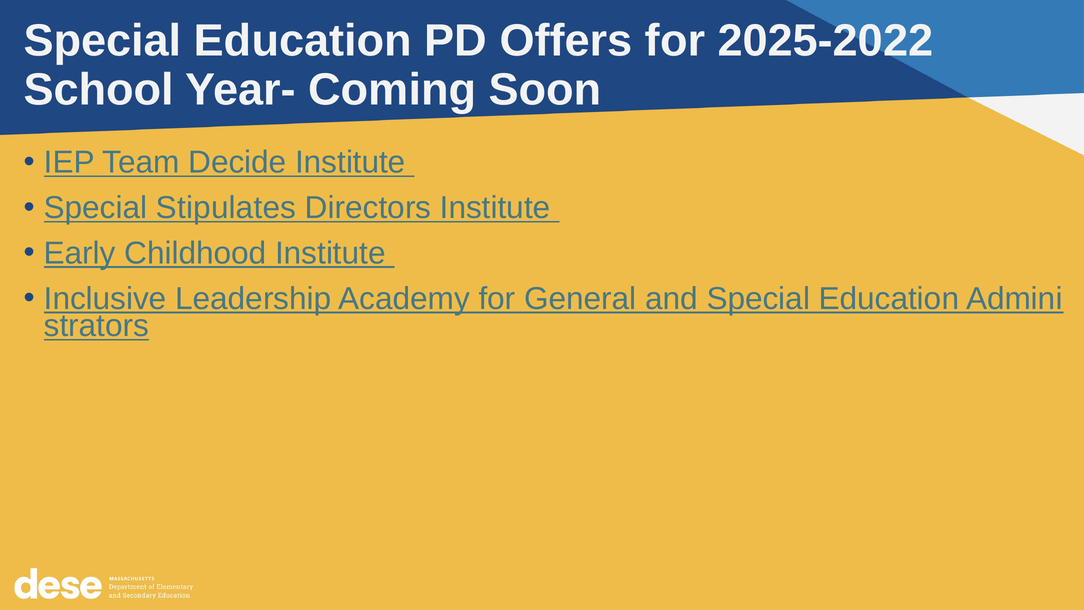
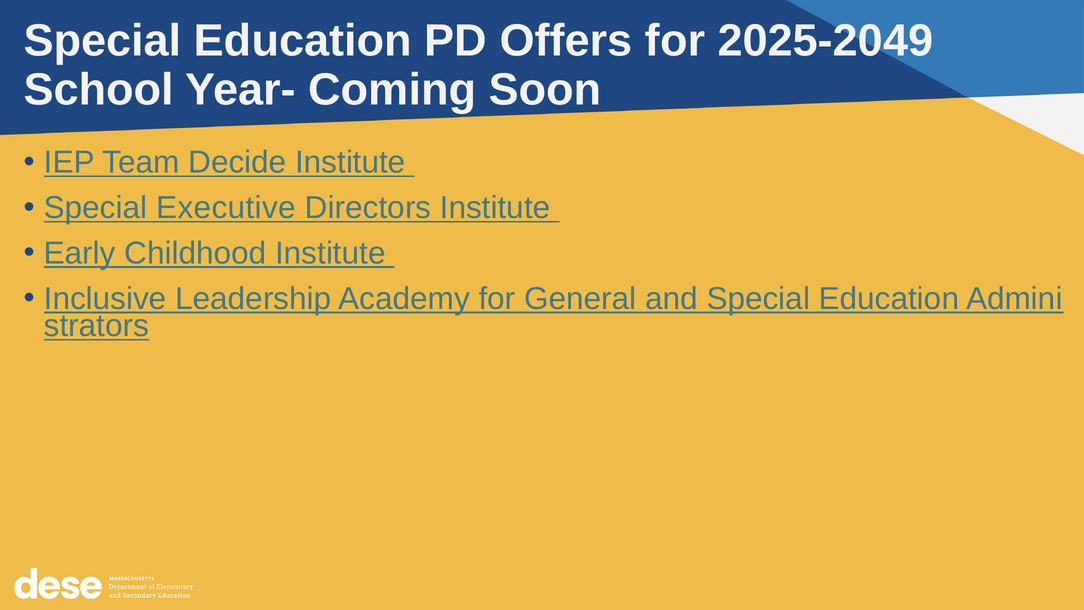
2025-2022: 2025-2022 -> 2025-2049
Stipulates: Stipulates -> Executive
